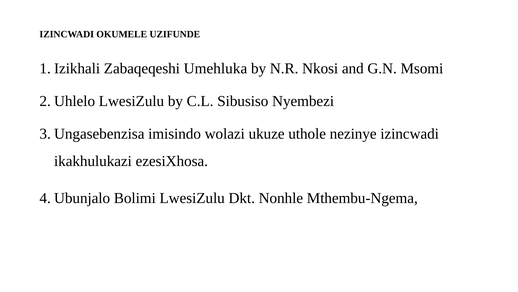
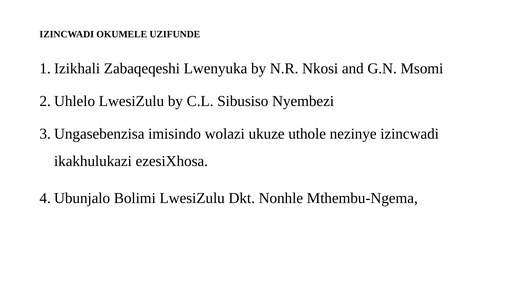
Umehluka: Umehluka -> Lwenyuka
